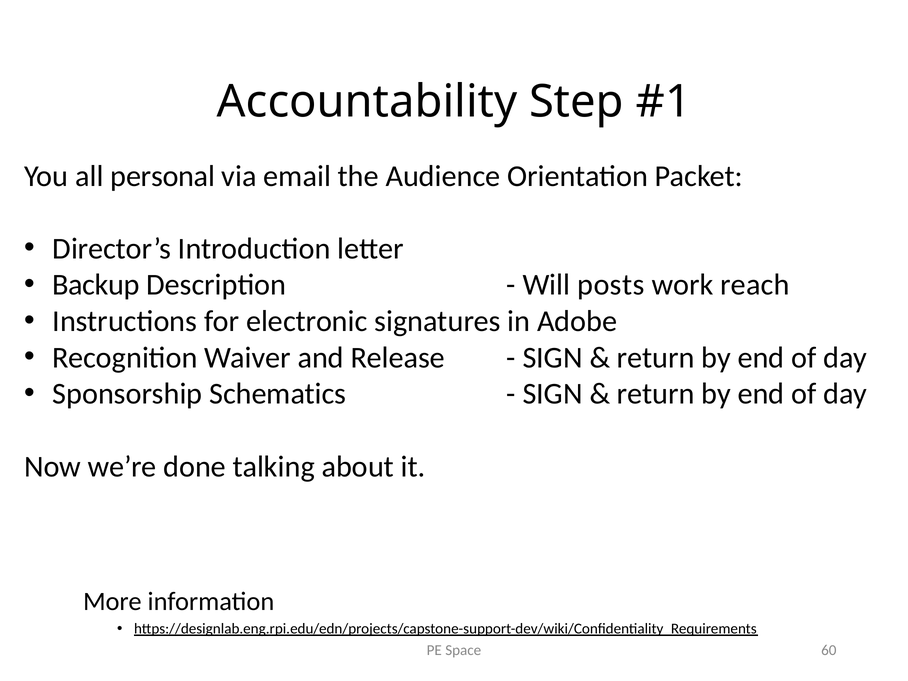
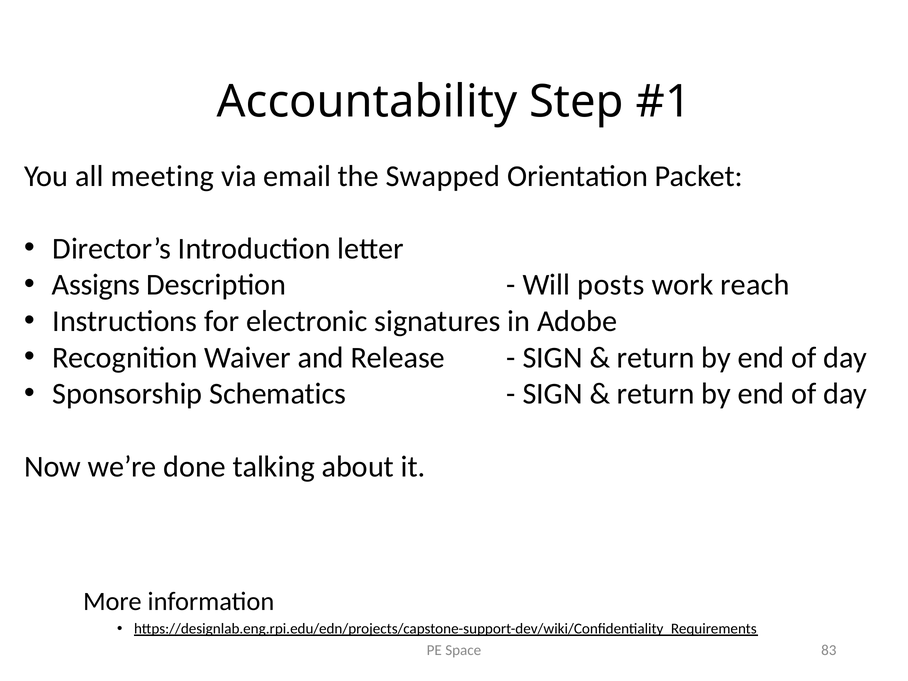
personal: personal -> meeting
Audience: Audience -> Swapped
Backup: Backup -> Assigns
60: 60 -> 83
